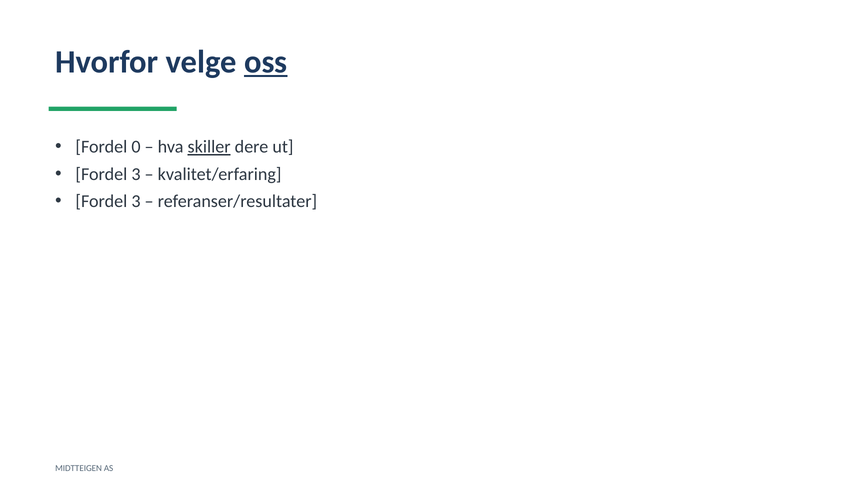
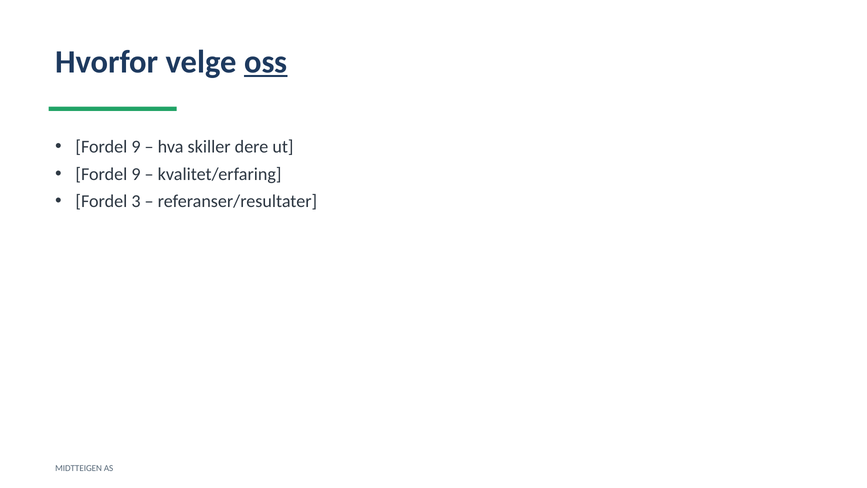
0 at (136, 147): 0 -> 9
skiller underline: present -> none
3 at (136, 174): 3 -> 9
